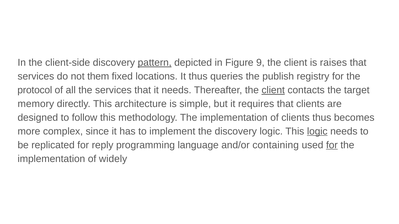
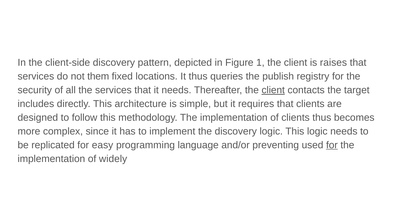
pattern underline: present -> none
9: 9 -> 1
protocol: protocol -> security
memory: memory -> includes
logic at (317, 132) underline: present -> none
reply: reply -> easy
containing: containing -> preventing
